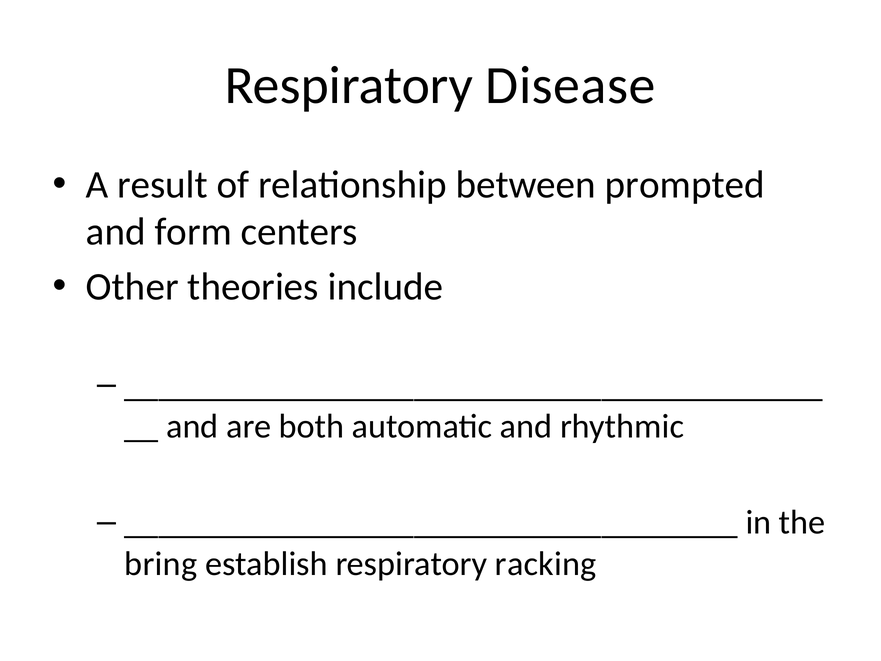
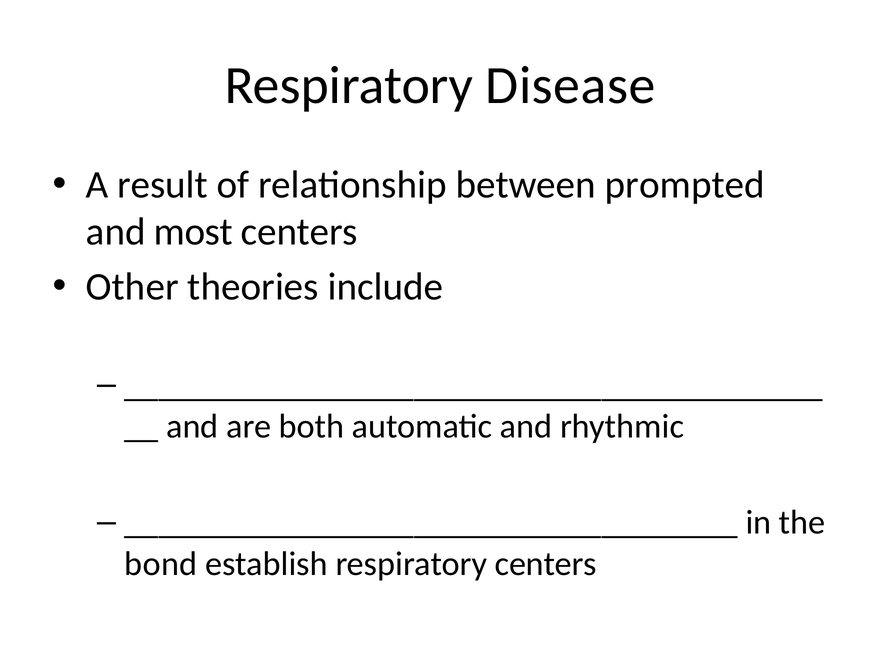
form: form -> most
bring: bring -> bond
respiratory racking: racking -> centers
